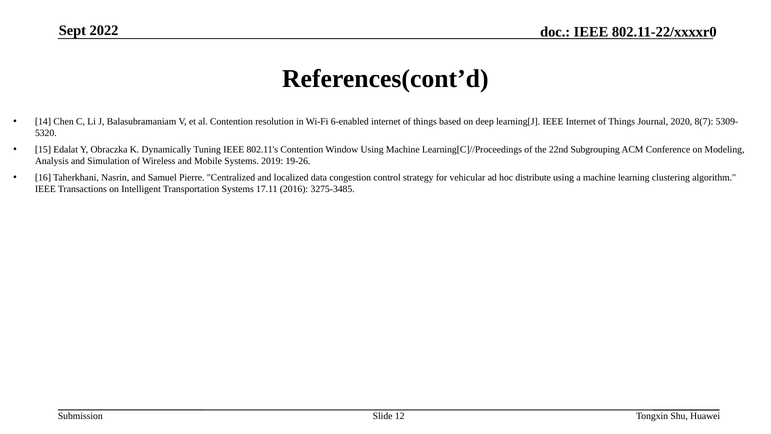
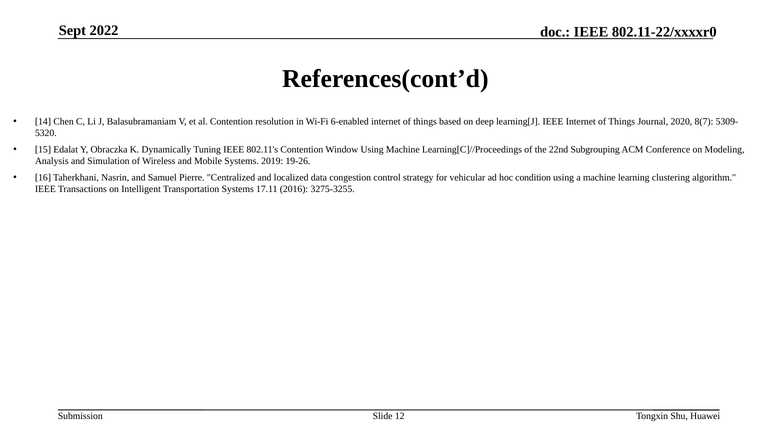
distribute: distribute -> condition
3275-3485: 3275-3485 -> 3275-3255
